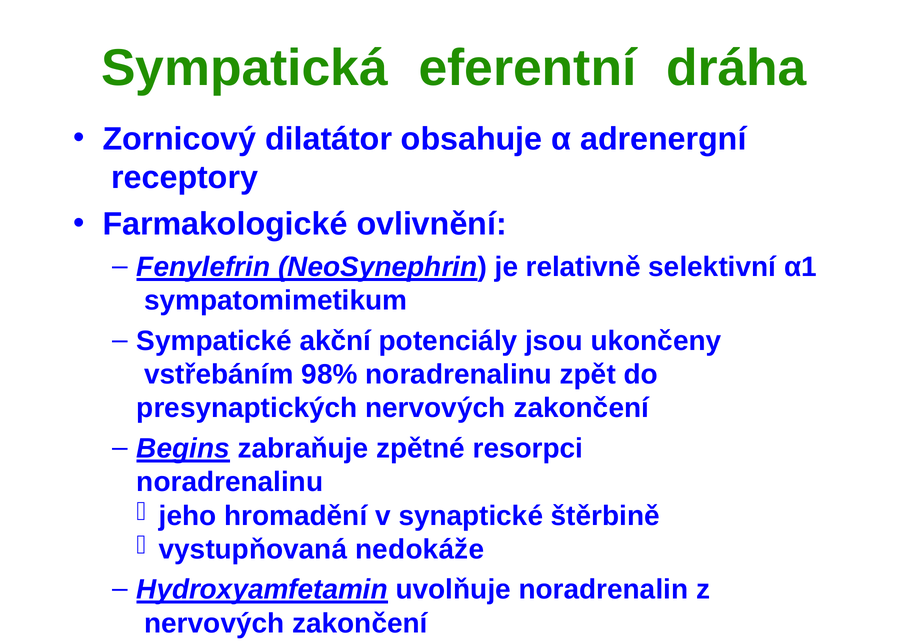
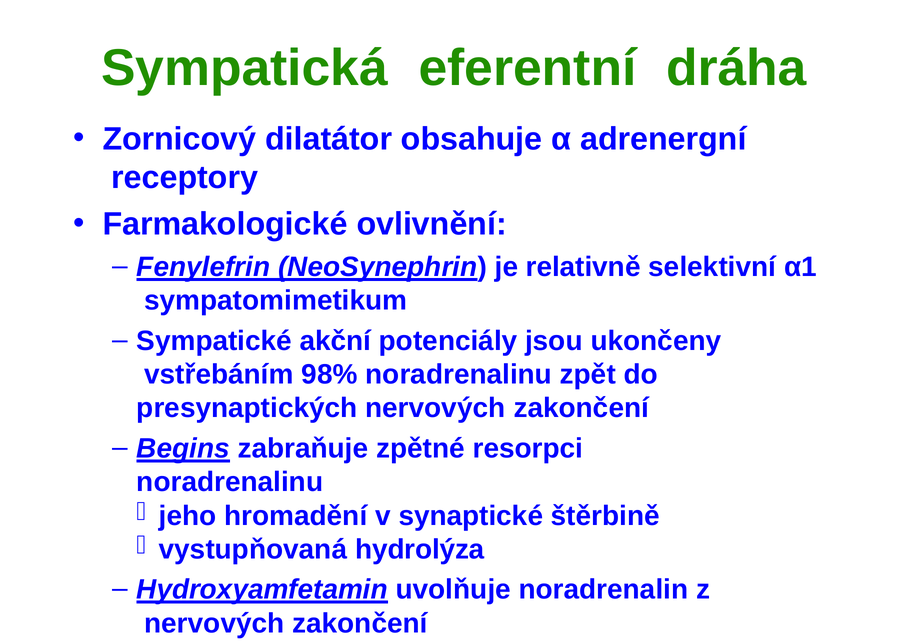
nedokáže: nedokáže -> hydrolýza
